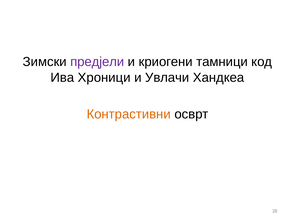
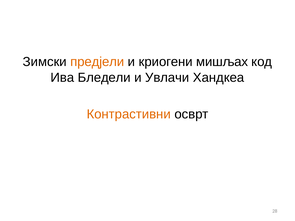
предјели colour: purple -> orange
тамници: тамници -> мишљах
Хроници: Хроници -> Бледели
